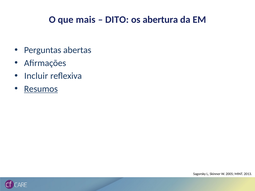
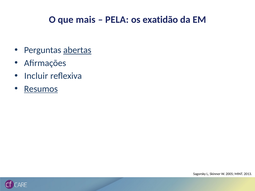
DITO: DITO -> PELA
abertura: abertura -> exatidão
abertas underline: none -> present
